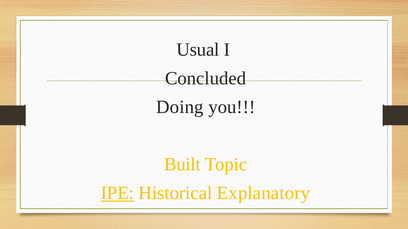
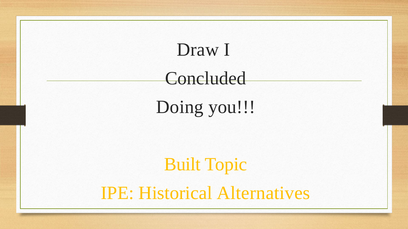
Usual: Usual -> Draw
IPE underline: present -> none
Explanatory: Explanatory -> Alternatives
